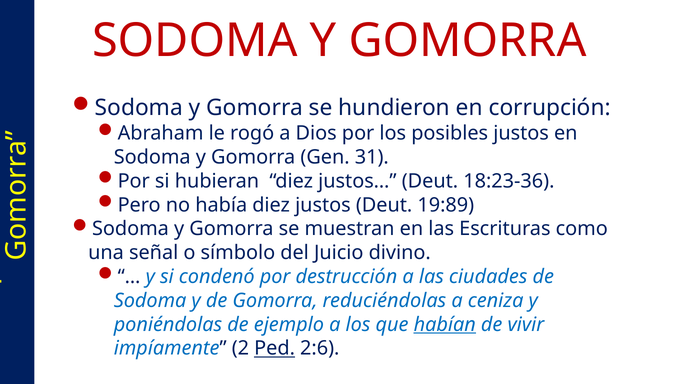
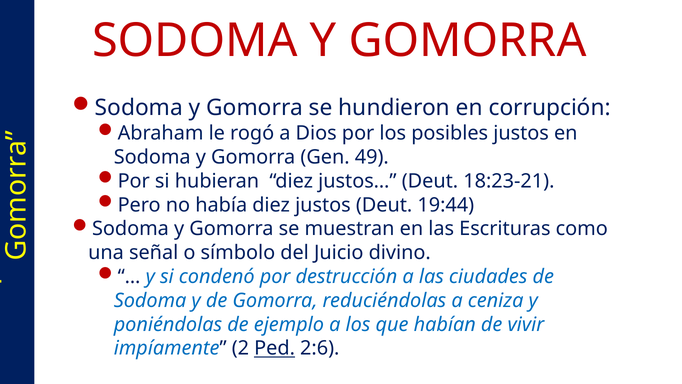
31: 31 -> 49
18:23-36: 18:23-36 -> 18:23-21
19:89: 19:89 -> 19:44
habían underline: present -> none
